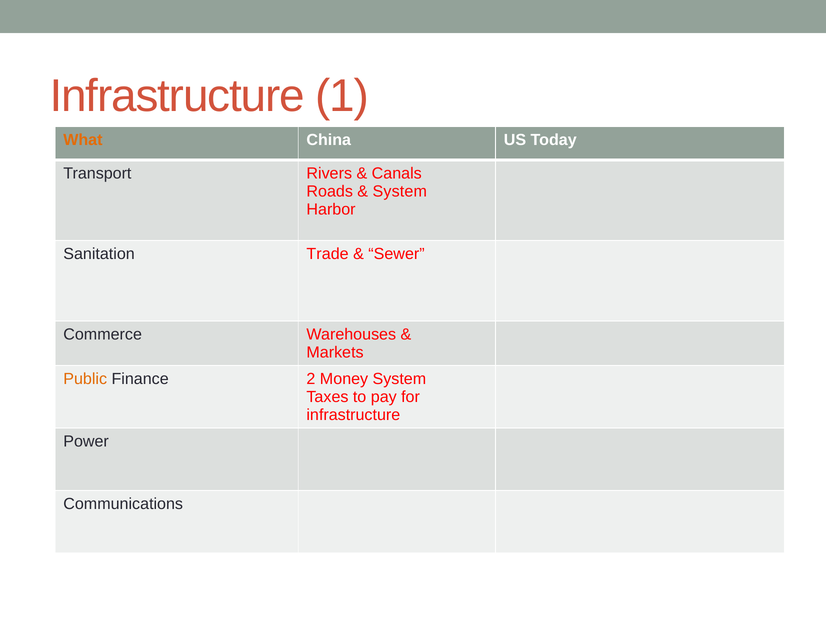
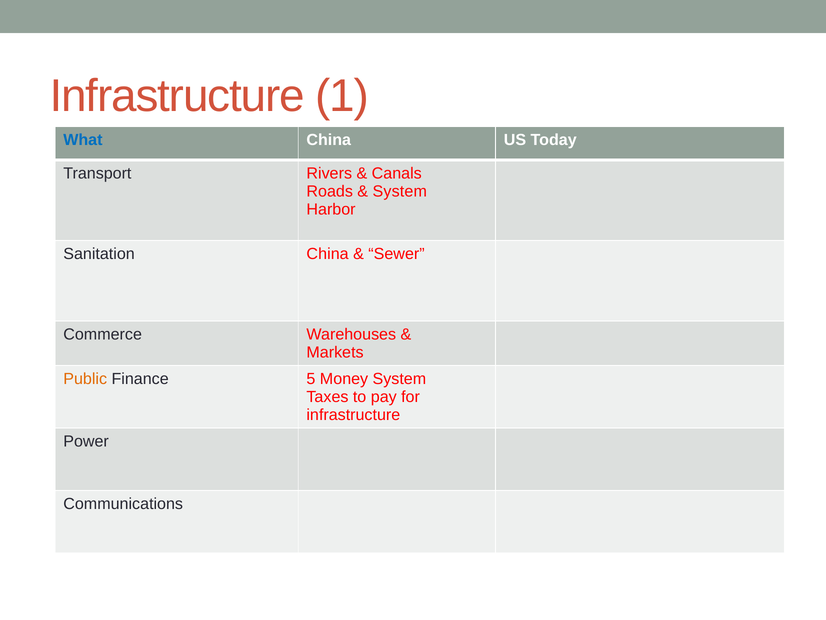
What colour: orange -> blue
Sanitation Trade: Trade -> China
2: 2 -> 5
